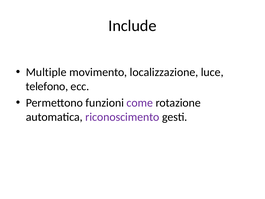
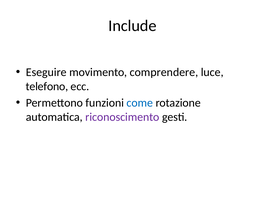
Multiple: Multiple -> Eseguire
localizzazione: localizzazione -> comprendere
come colour: purple -> blue
